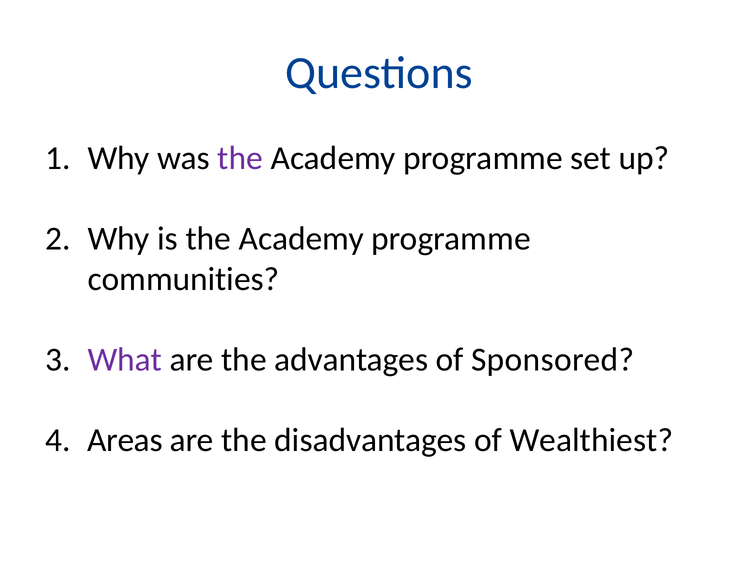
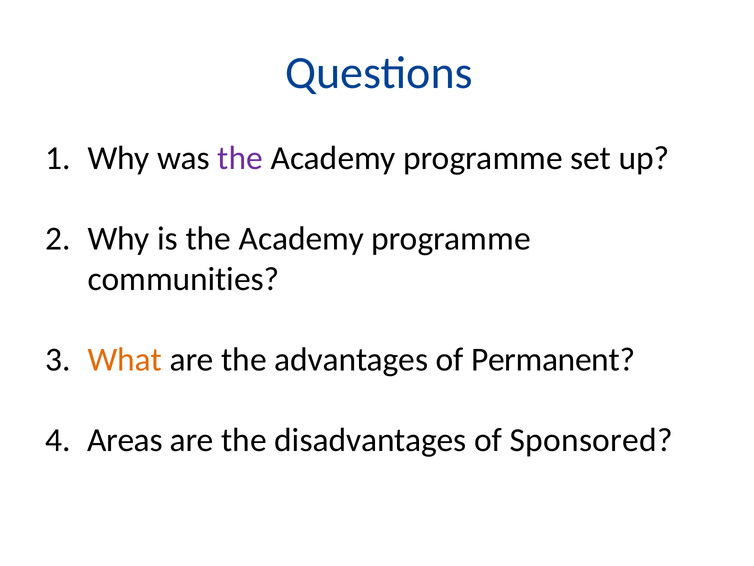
What colour: purple -> orange
Sponsored: Sponsored -> Permanent
Wealthiest: Wealthiest -> Sponsored
